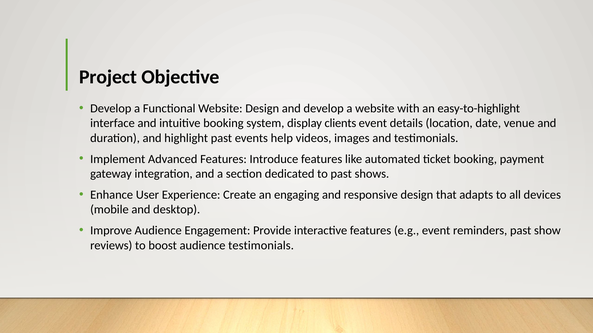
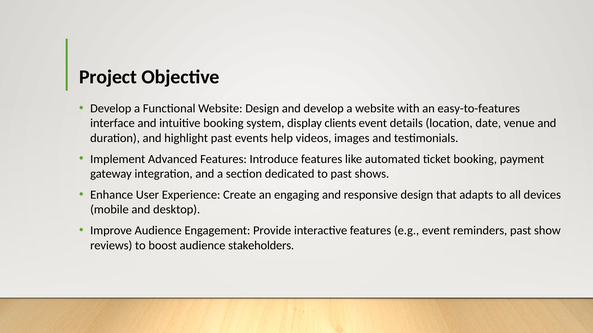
easy-to-highlight: easy-to-highlight -> easy-to-features
audience testimonials: testimonials -> stakeholders
